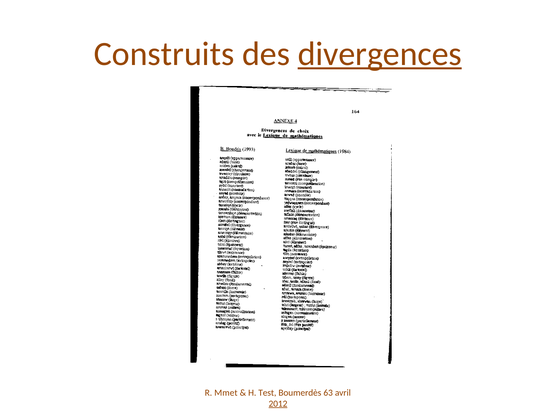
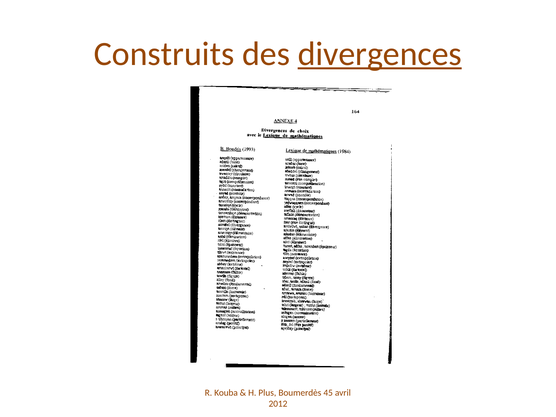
Mmet: Mmet -> Kouba
Test: Test -> Plus
63: 63 -> 45
2012 underline: present -> none
